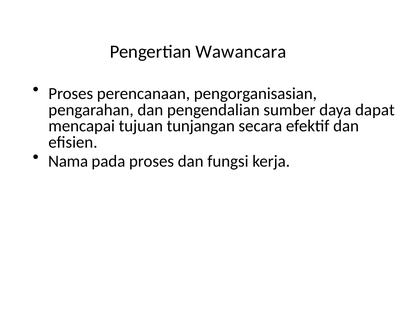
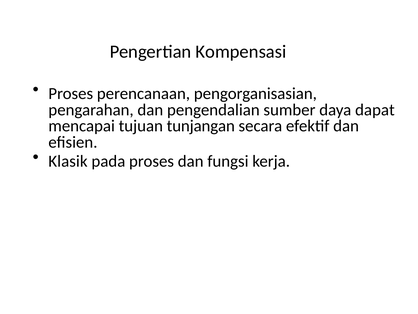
Wawancara: Wawancara -> Kompensasi
Nama: Nama -> Klasik
